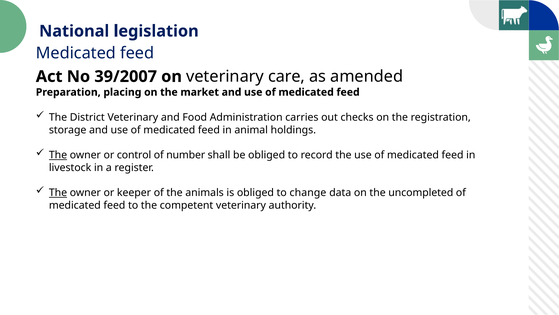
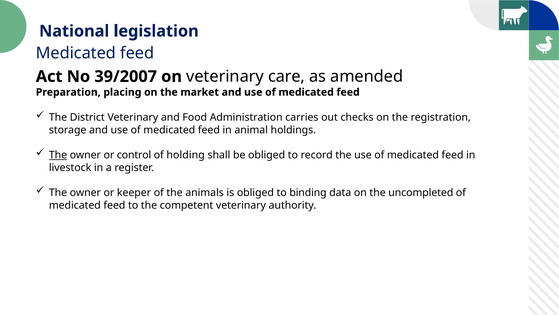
number: number -> holding
The at (58, 193) underline: present -> none
change: change -> binding
